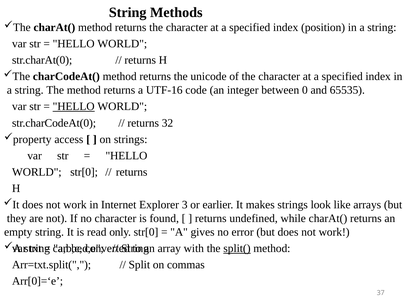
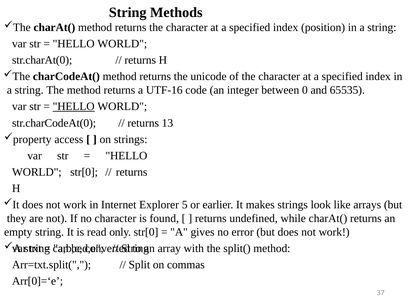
32: 32 -> 13
3: 3 -> 5
split( underline: present -> none
